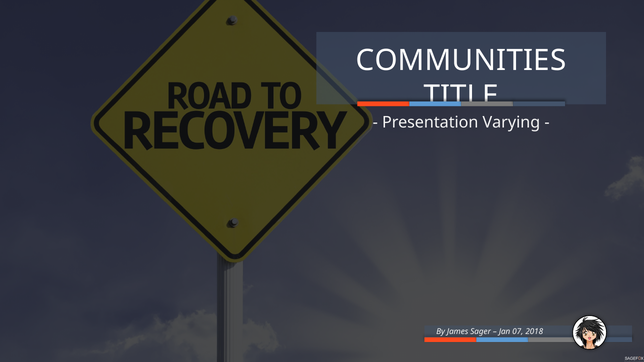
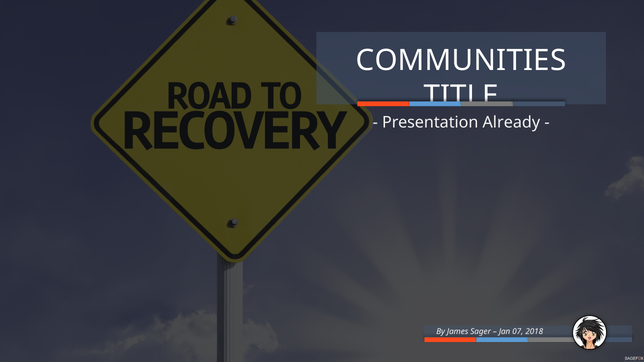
Varying: Varying -> Already
